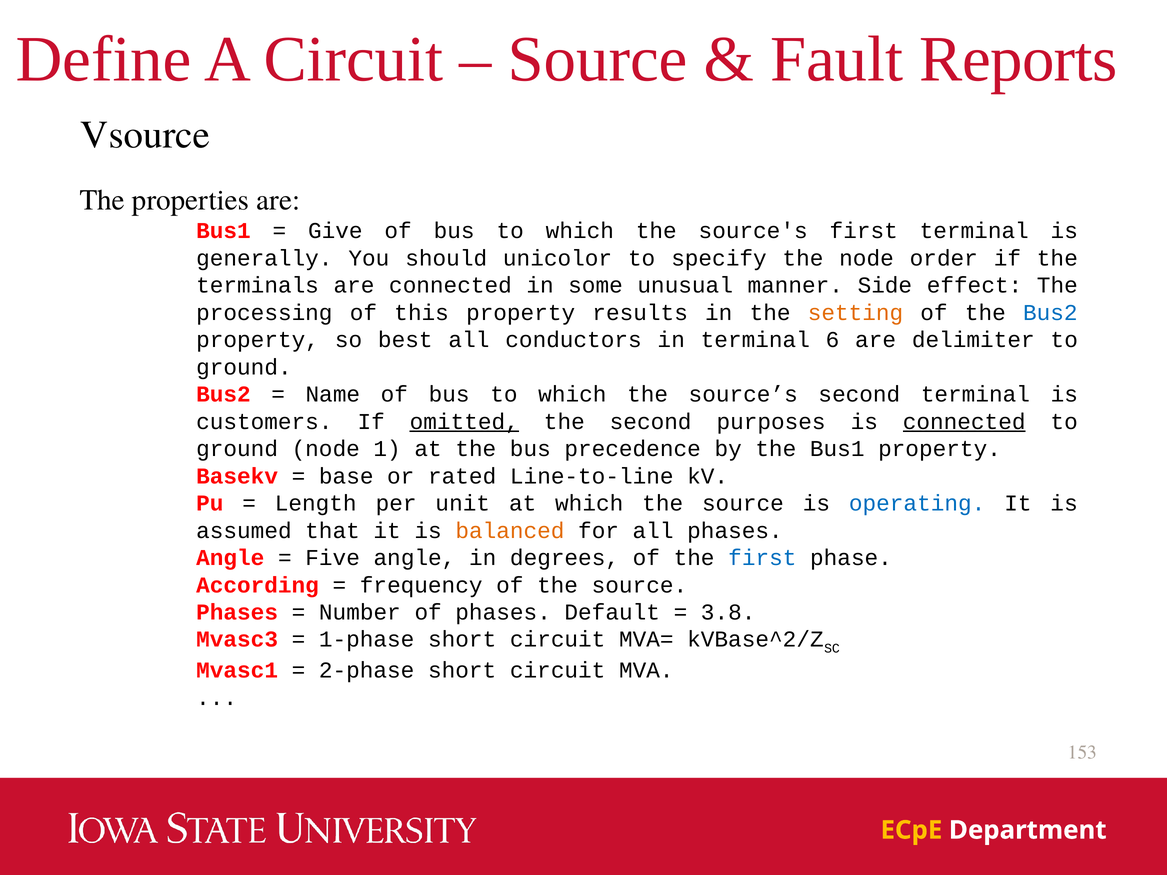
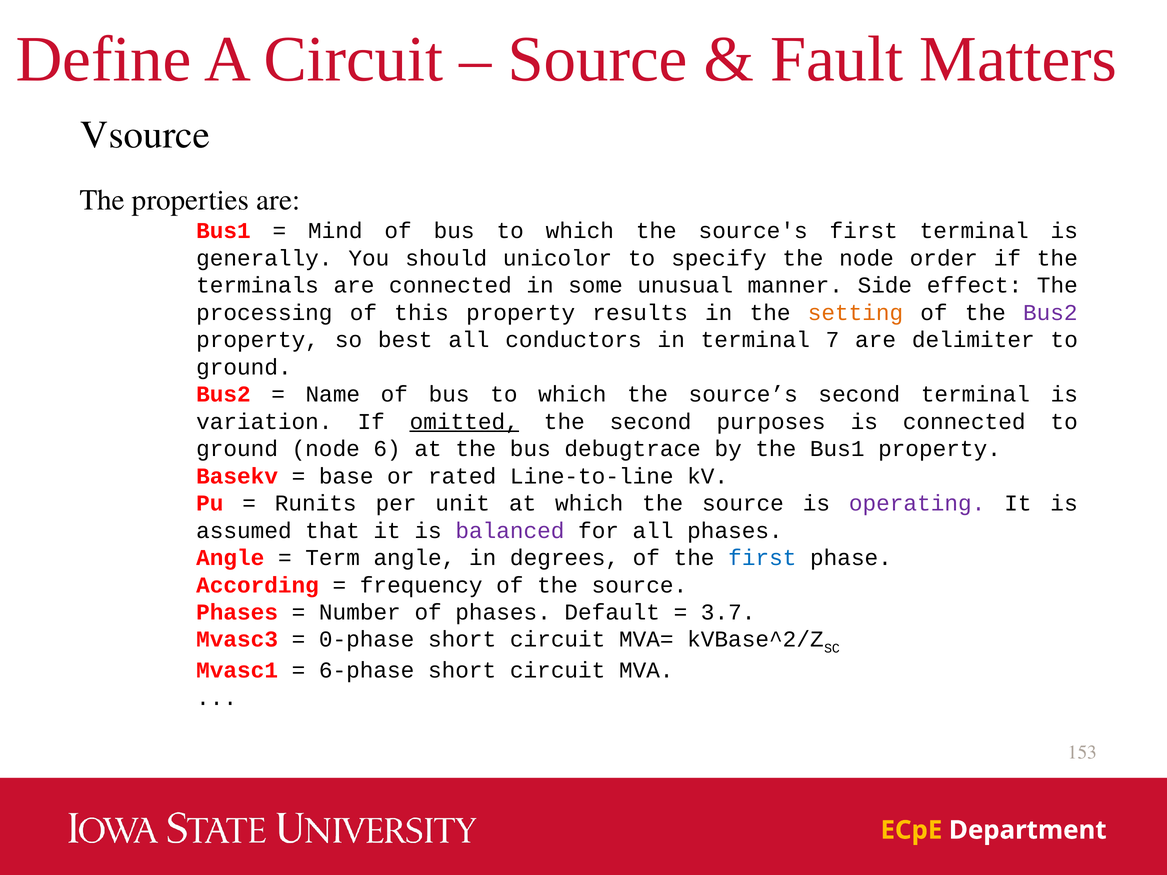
Reports: Reports -> Matters
Give: Give -> Mind
Bus2 at (1050, 313) colour: blue -> purple
6: 6 -> 7
customers: customers -> variation
connected at (964, 422) underline: present -> none
1: 1 -> 6
precedence: precedence -> debugtrace
Length: Length -> Runits
operating colour: blue -> purple
balanced colour: orange -> purple
Five: Five -> Term
3.8: 3.8 -> 3.7
1‐phase: 1‐phase -> 0‐phase
2‐phase: 2‐phase -> 6‐phase
